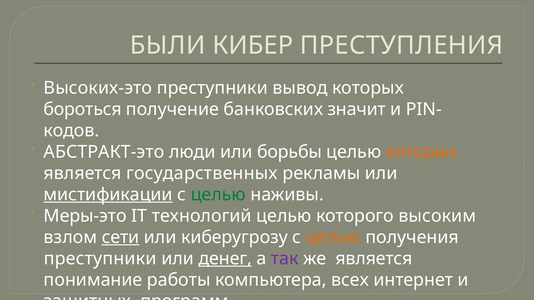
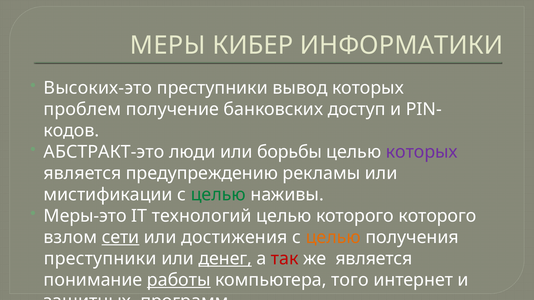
БЫЛИ: БЫЛИ -> МЕРЫ
ПРЕСТУПЛЕНИЯ: ПРЕСТУПЛЕНИЯ -> ИНФОРМАТИКИ
бороться: бороться -> проблем
значит: значит -> доступ
которых at (422, 152) colour: orange -> purple
государственных: государственных -> предупреждению
мистификации underline: present -> none
которого высоким: высоким -> которого
киберугрозу: киберугрозу -> достижения
так colour: purple -> red
работы underline: none -> present
всех: всех -> того
